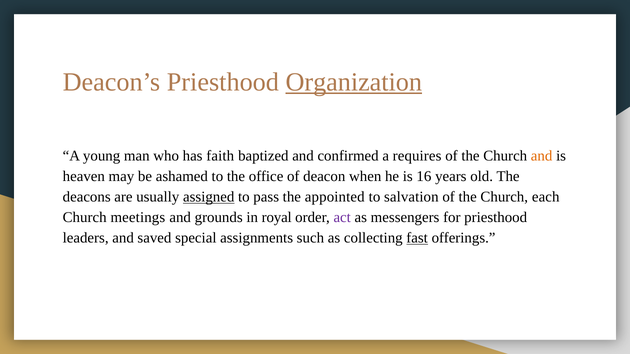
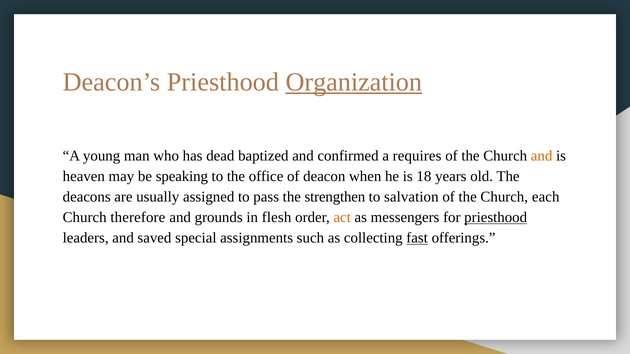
faith: faith -> dead
ashamed: ashamed -> speaking
16: 16 -> 18
assigned underline: present -> none
appointed: appointed -> strengthen
meetings: meetings -> therefore
royal: royal -> flesh
act colour: purple -> orange
priesthood at (496, 218) underline: none -> present
